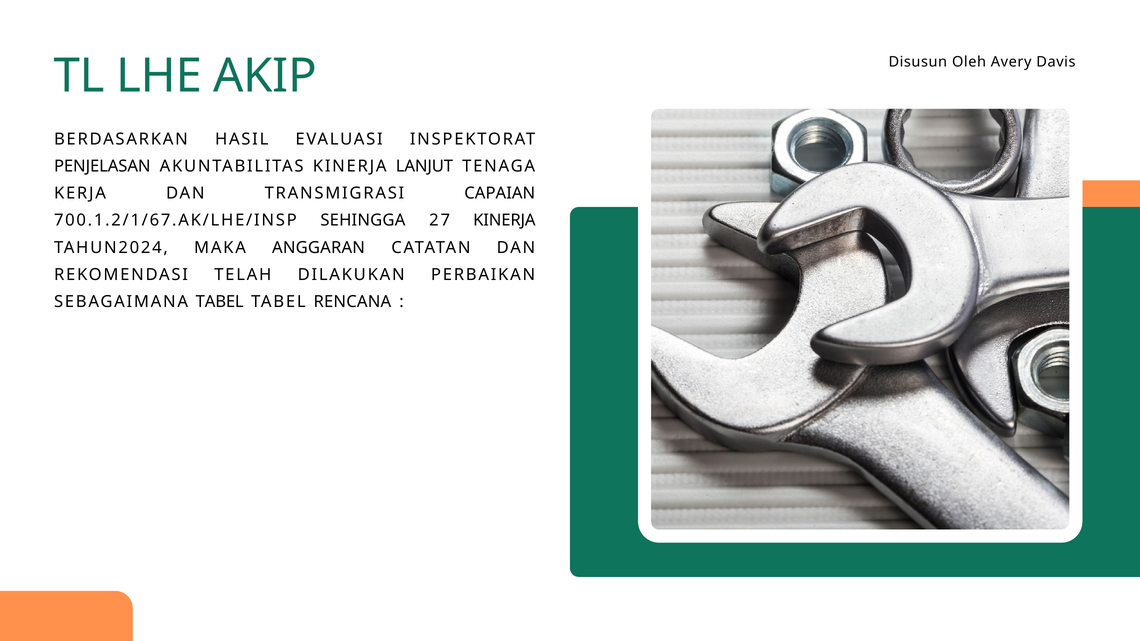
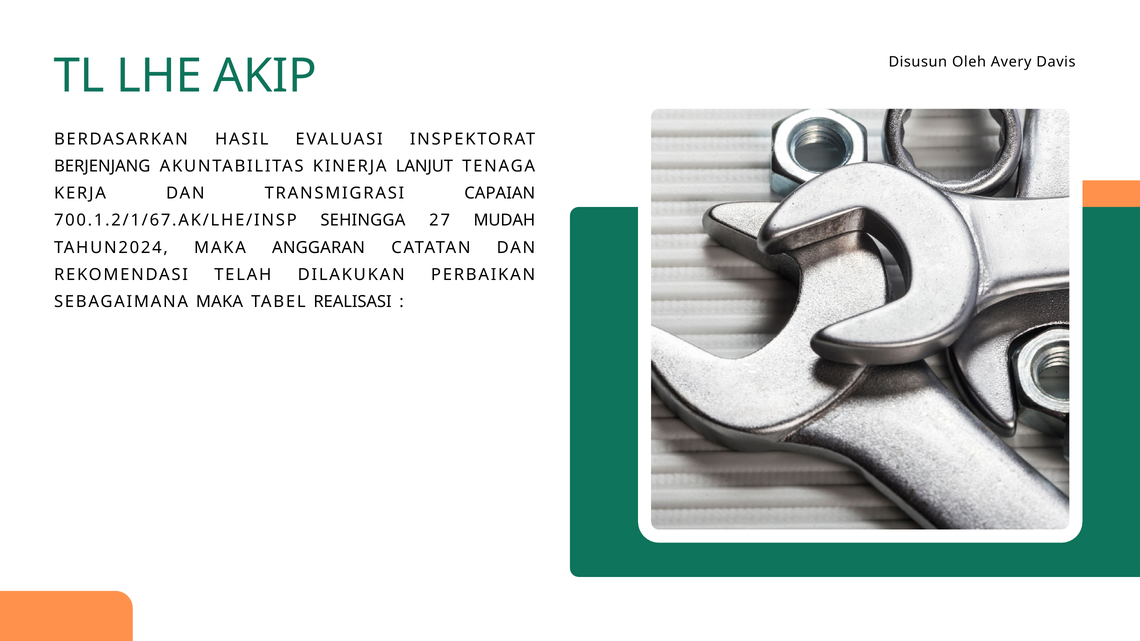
PENJELASAN: PENJELASAN -> BERJENJANG
27 KINERJA: KINERJA -> MUDAH
SEBAGAIMANA TABEL: TABEL -> MAKA
RENCANA: RENCANA -> REALISASI
